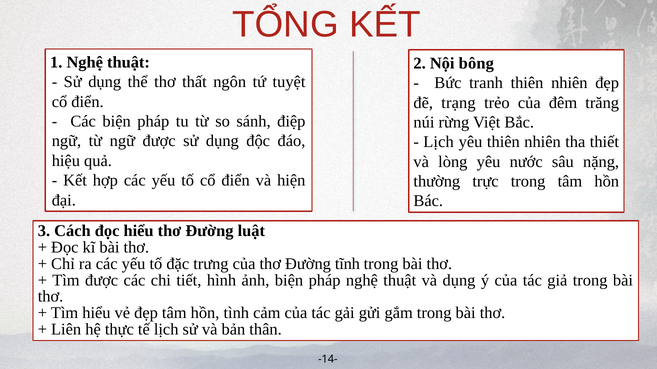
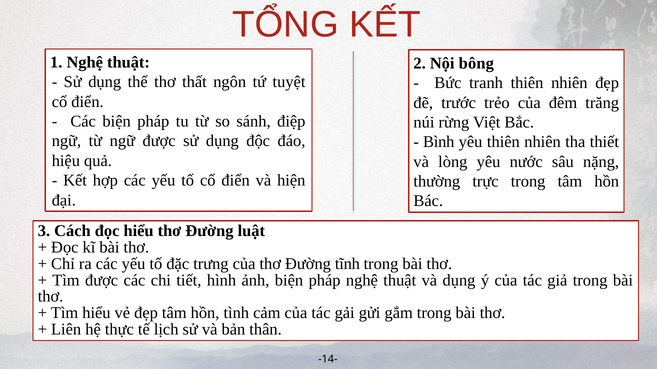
trạng: trạng -> trước
Lịch at (439, 142): Lịch -> Bình
